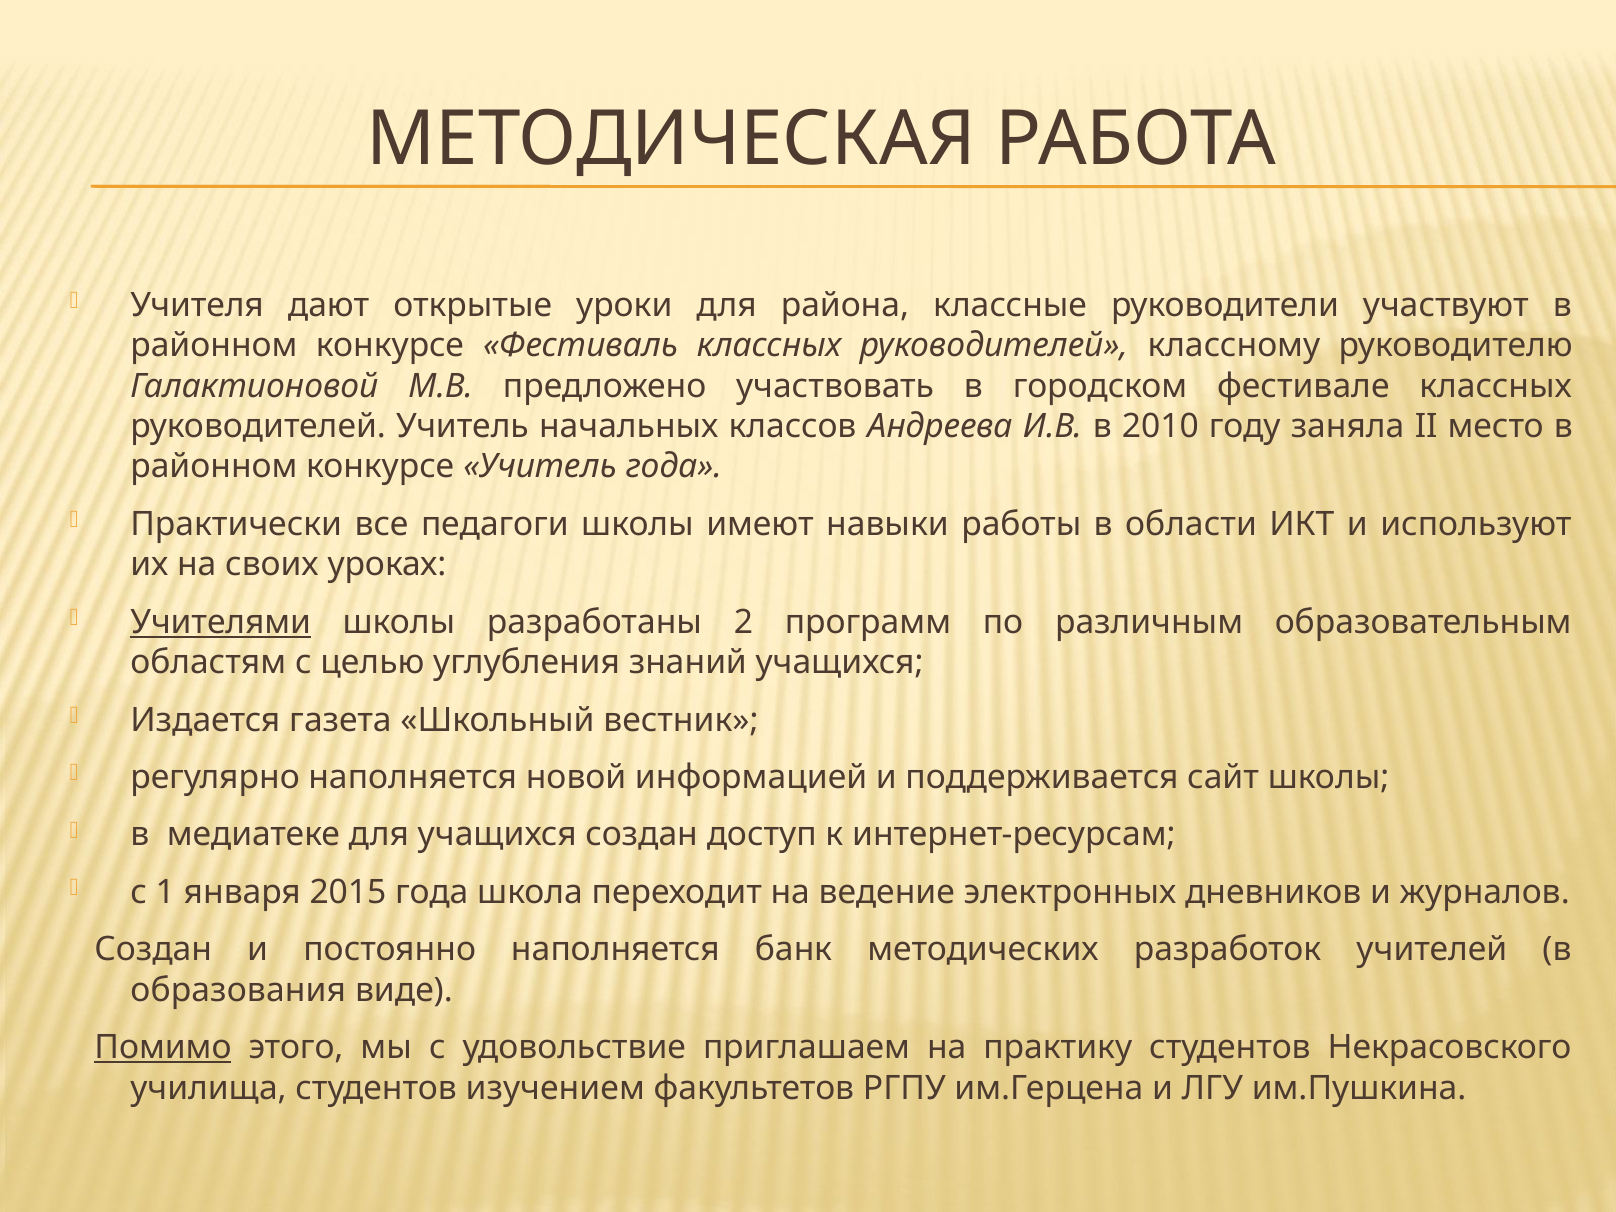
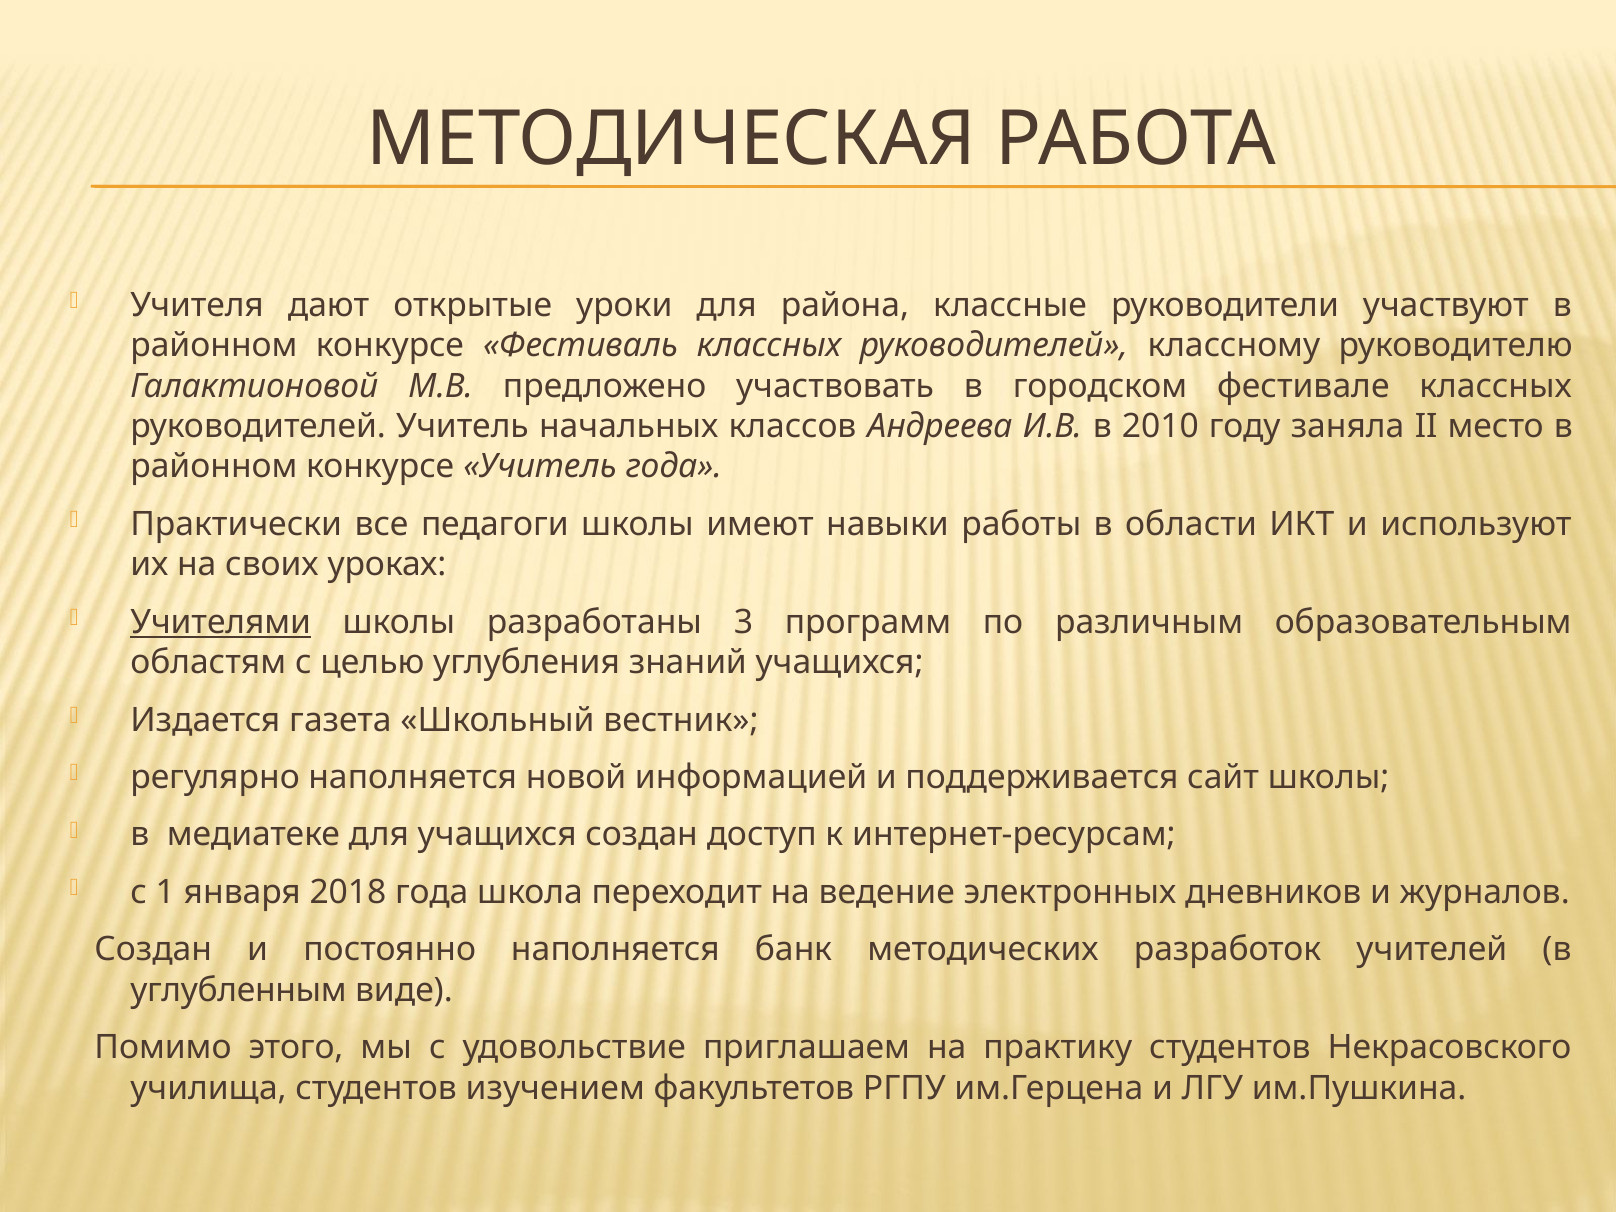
2: 2 -> 3
2015: 2015 -> 2018
образования: образования -> углубленным
Помимо underline: present -> none
